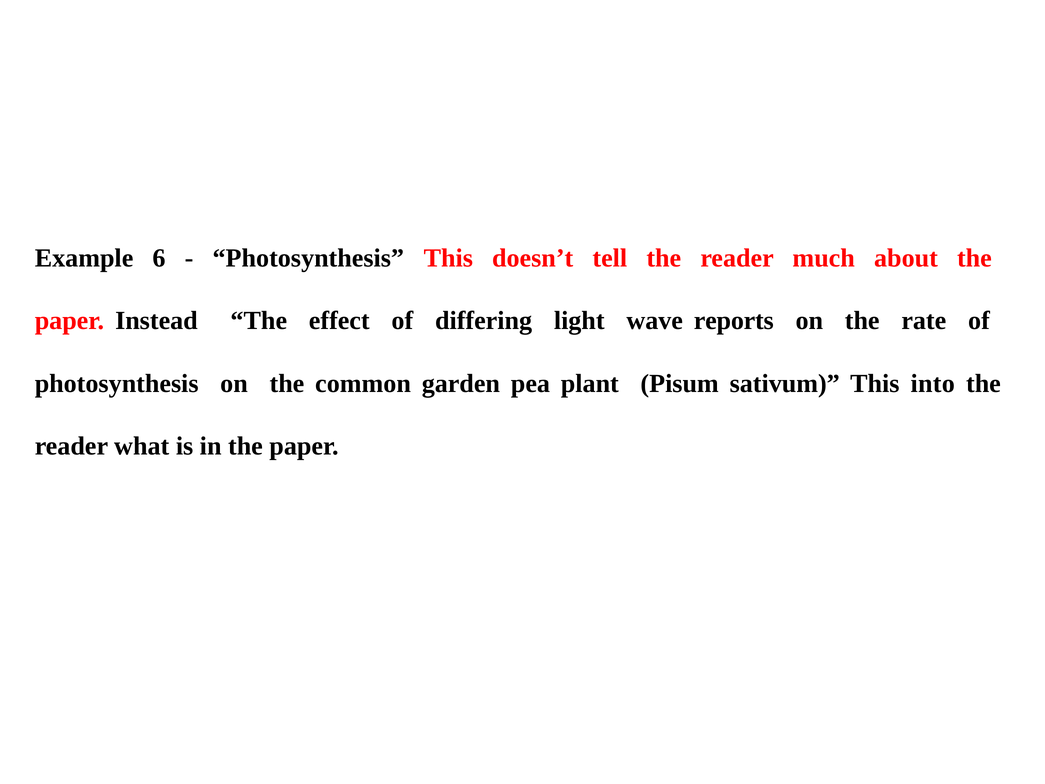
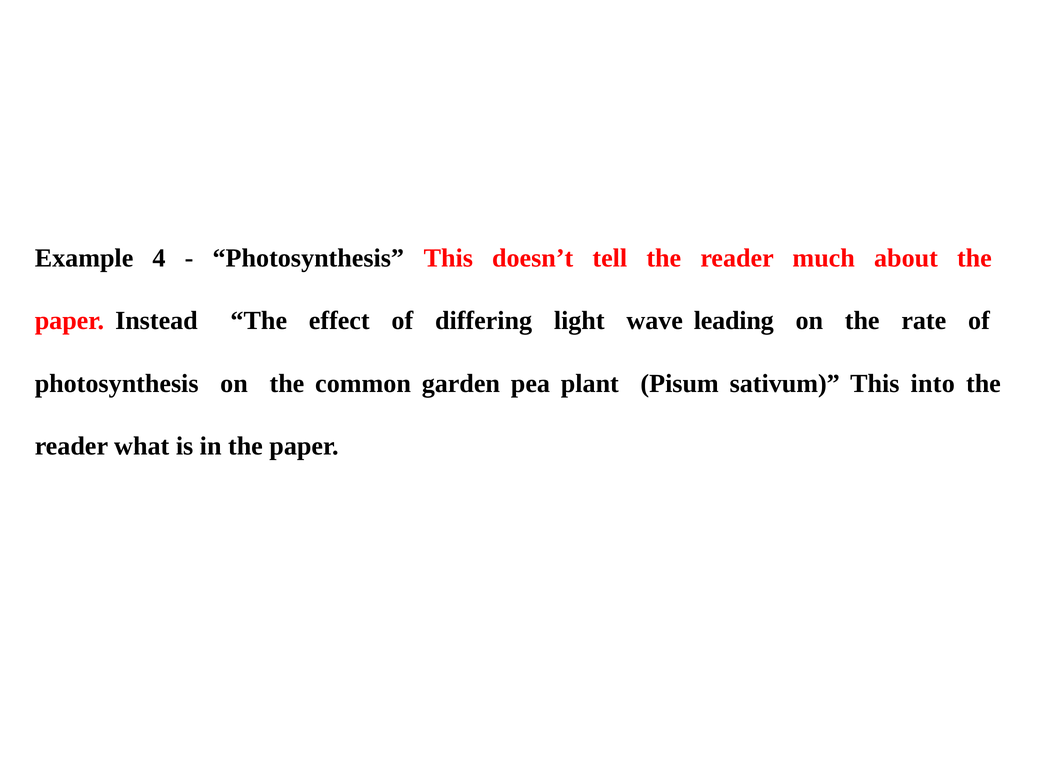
6: 6 -> 4
reports: reports -> leading
